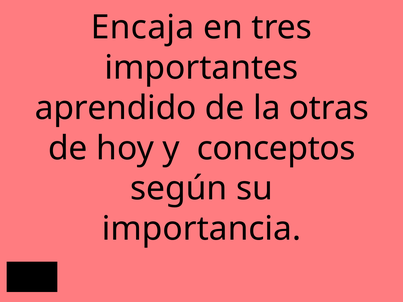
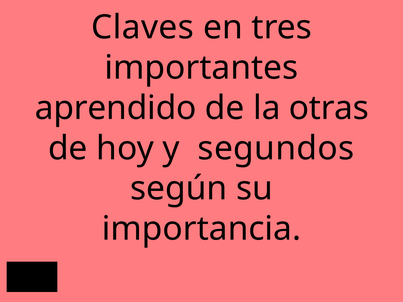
Encaja: Encaja -> Claves
conceptos: conceptos -> segundos
